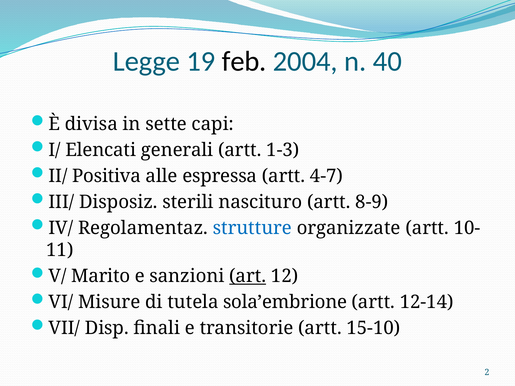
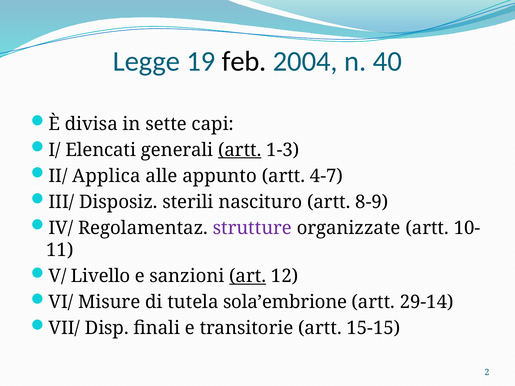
artt at (240, 150) underline: none -> present
Positiva: Positiva -> Applica
espressa: espressa -> appunto
strutture colour: blue -> purple
Marito: Marito -> Livello
12-14: 12-14 -> 29-14
15-10: 15-10 -> 15-15
